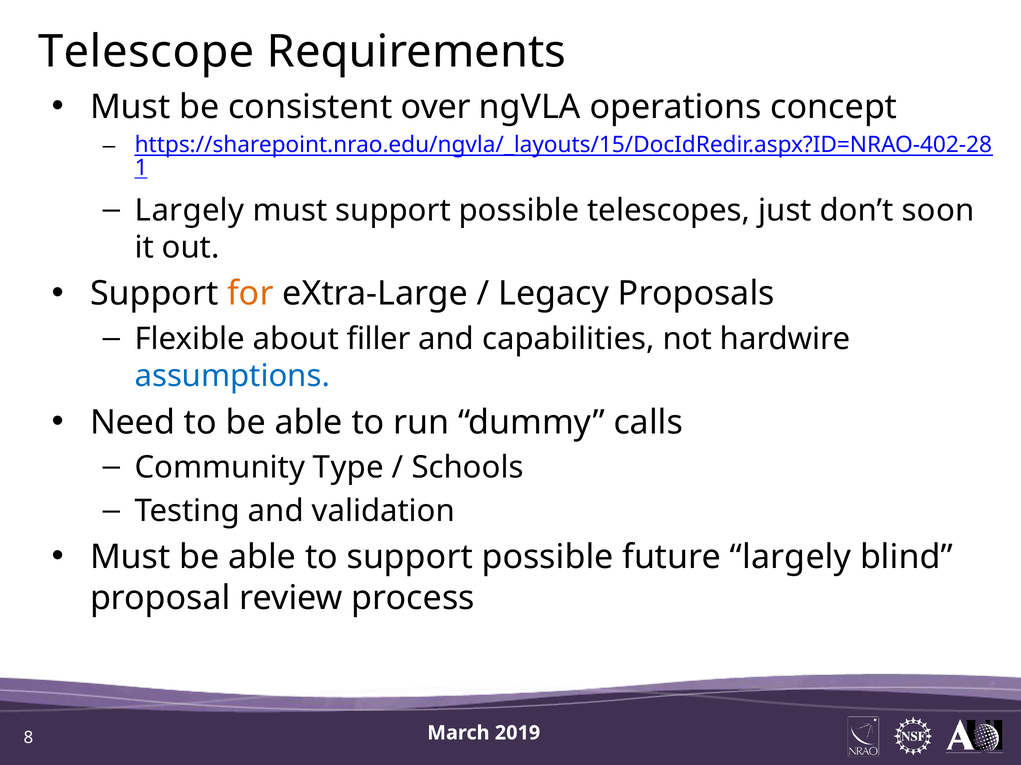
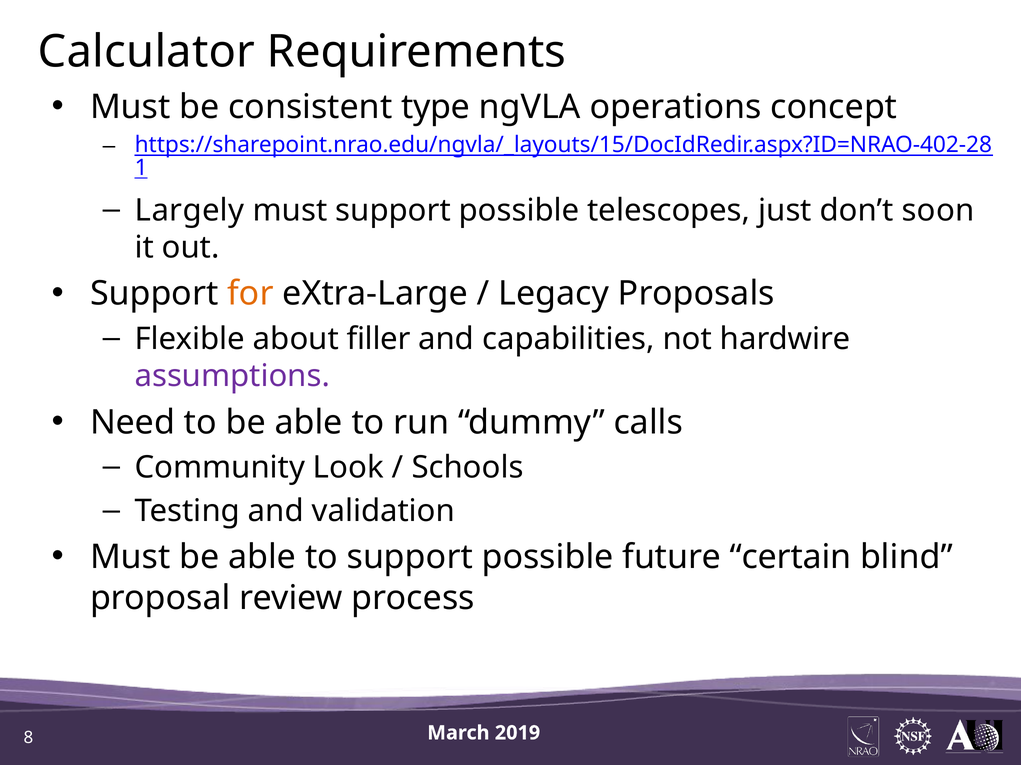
Telescope: Telescope -> Calculator
over: over -> type
assumptions colour: blue -> purple
Type: Type -> Look
future largely: largely -> certain
